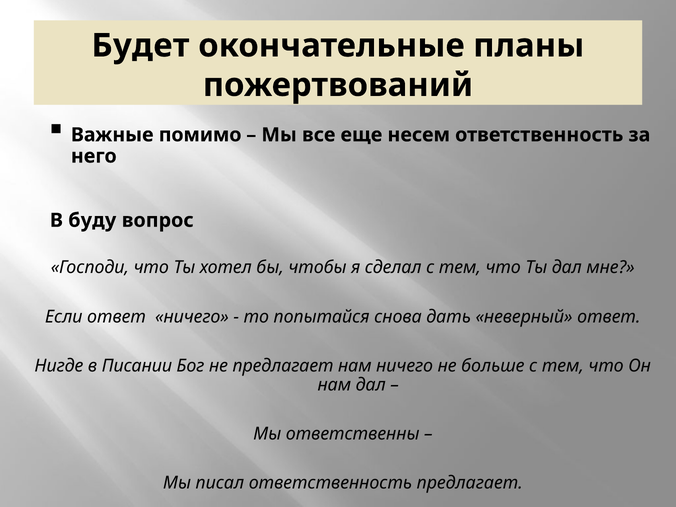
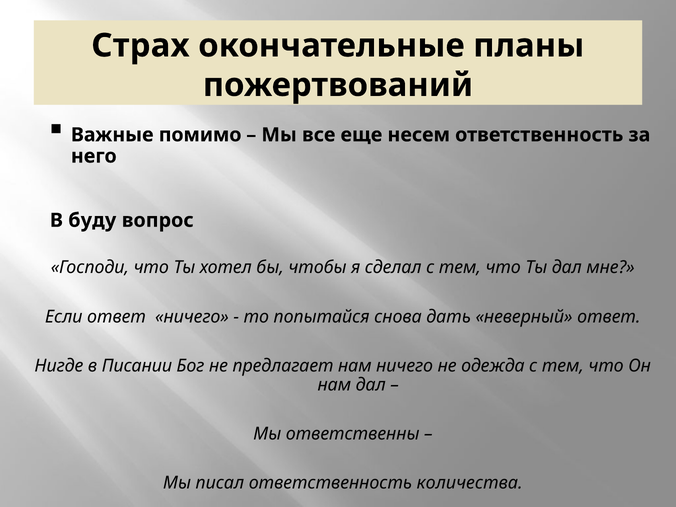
Будет: Будет -> Страх
больше: больше -> одежда
ответственность предлагает: предлагает -> количества
